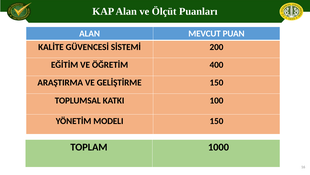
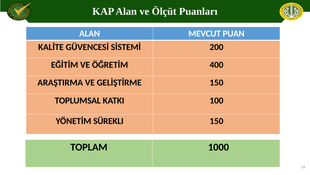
MODELI: MODELI -> SÜREKLI
